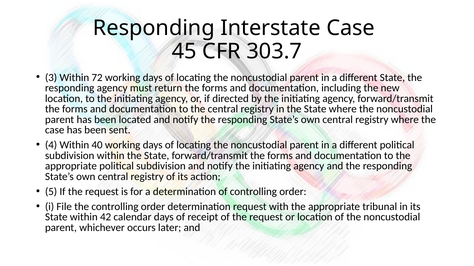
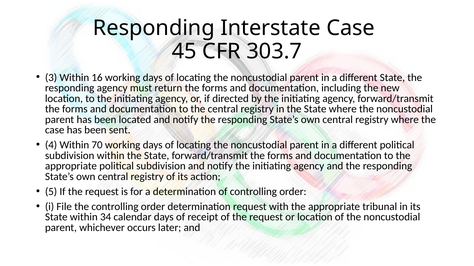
72: 72 -> 16
40: 40 -> 70
42: 42 -> 34
